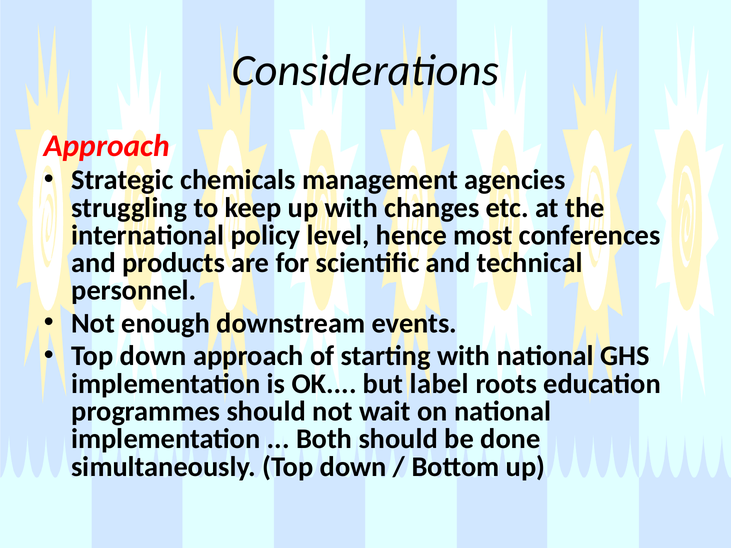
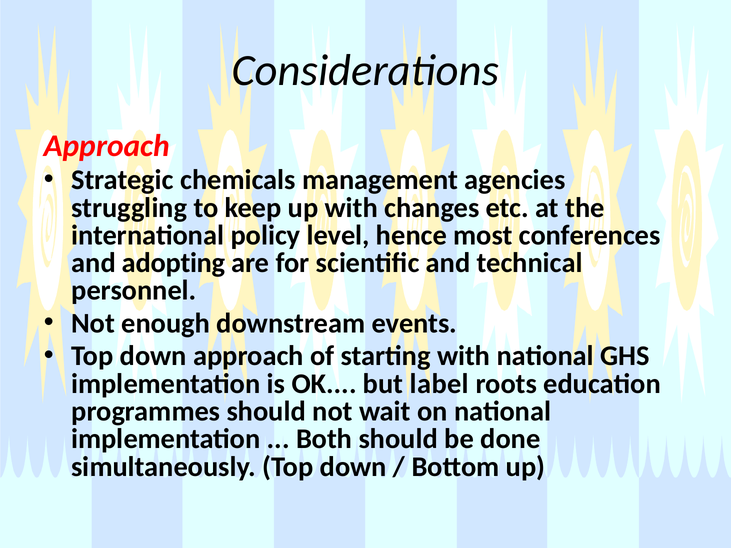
products: products -> adopting
